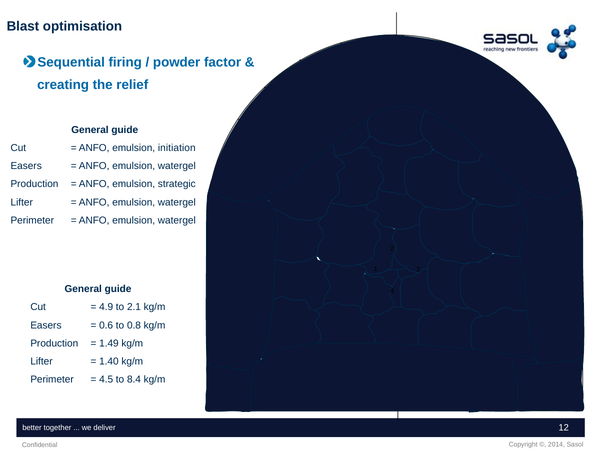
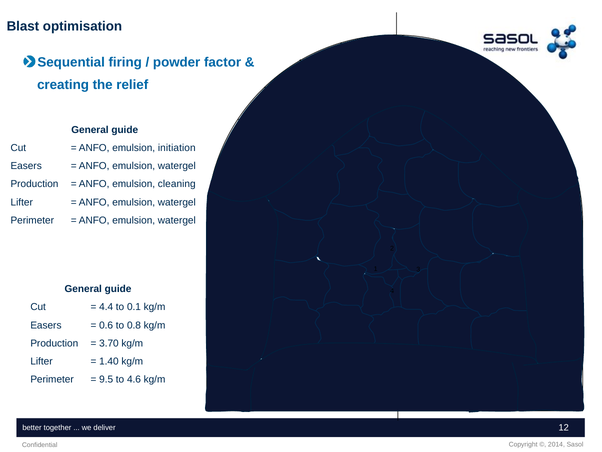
strategic: strategic -> cleaning
4.9: 4.9 -> 4.4
2.1: 2.1 -> 0.1
1.49: 1.49 -> 3.70
4.5: 4.5 -> 9.5
8.4: 8.4 -> 4.6
